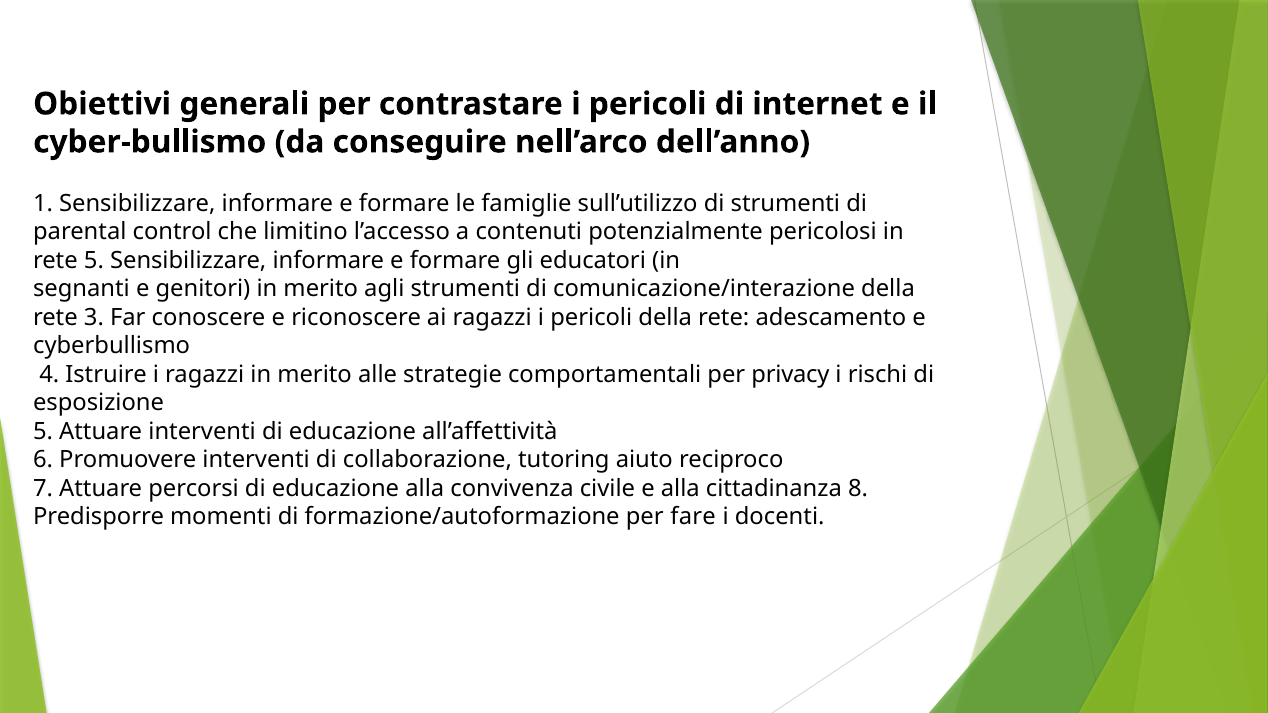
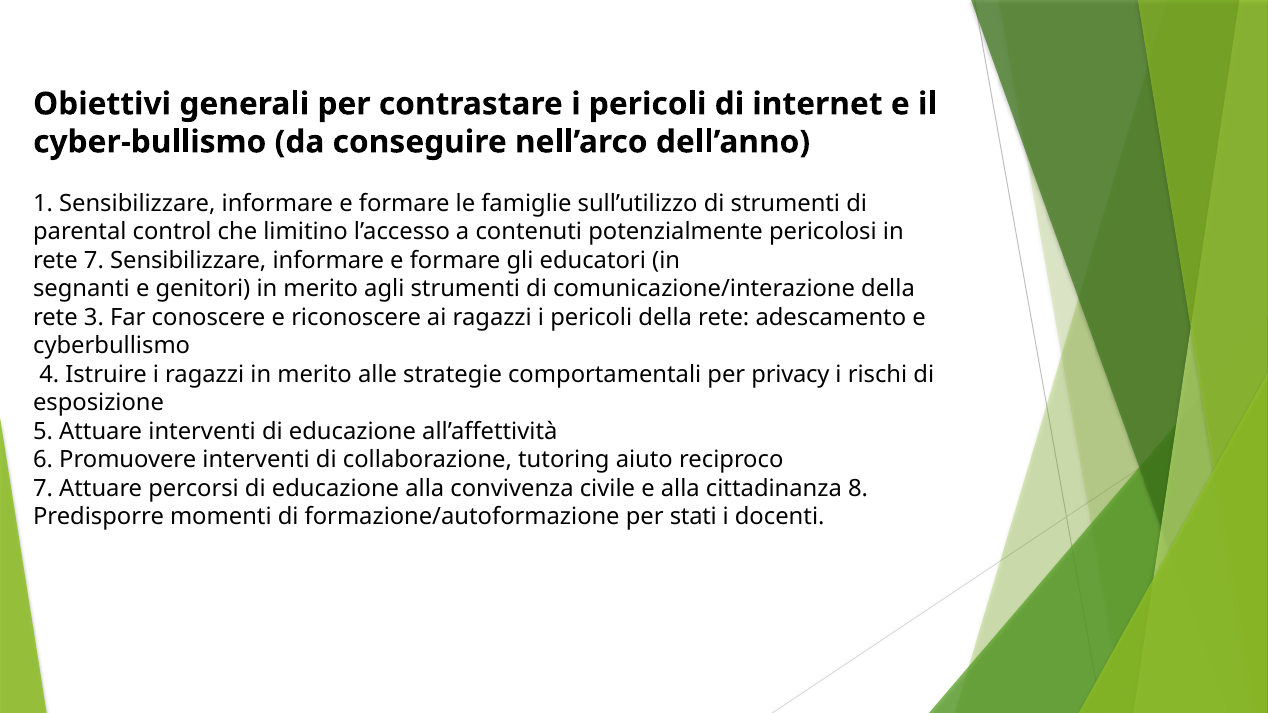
rete 5: 5 -> 7
fare: fare -> stati
